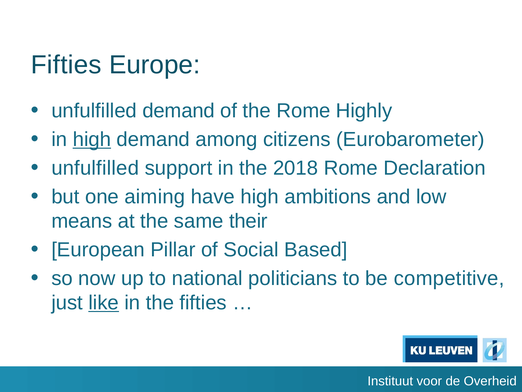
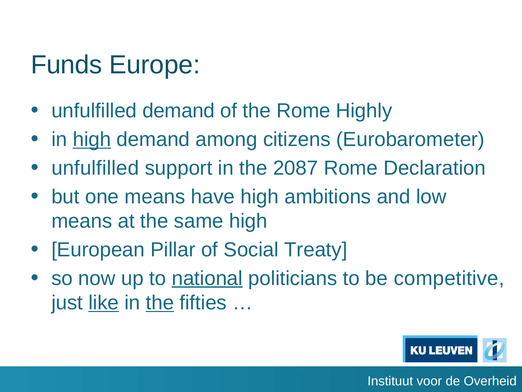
Fifties at (66, 65): Fifties -> Funds
2018: 2018 -> 2087
one aiming: aiming -> means
same their: their -> high
Based: Based -> Treaty
national underline: none -> present
the at (160, 302) underline: none -> present
